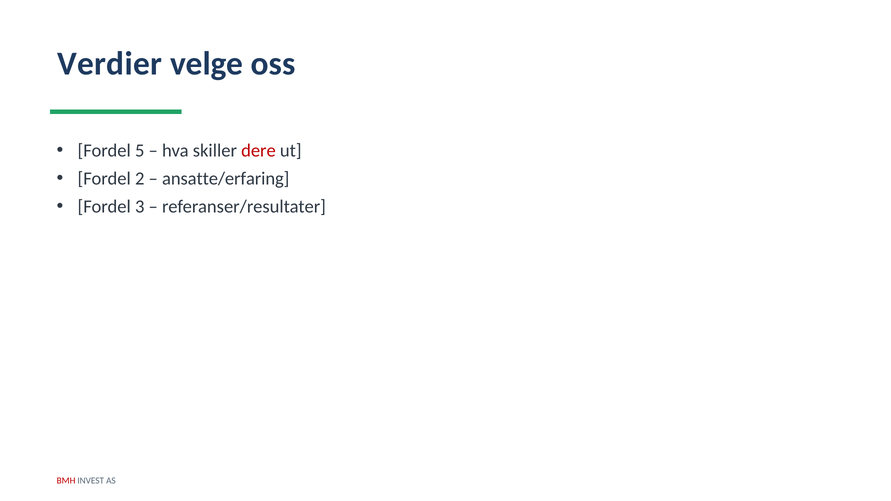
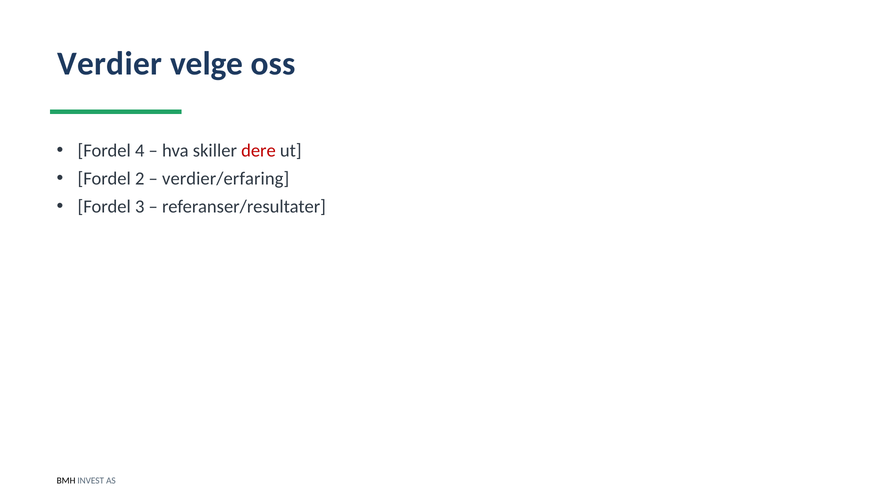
5: 5 -> 4
ansatte/erfaring: ansatte/erfaring -> verdier/erfaring
BMH colour: red -> black
